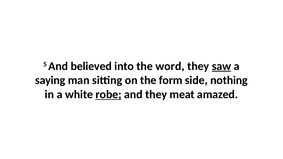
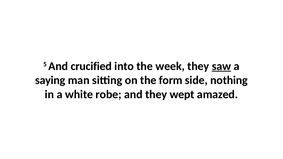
believed: believed -> crucified
word: word -> week
robe underline: present -> none
meat: meat -> wept
